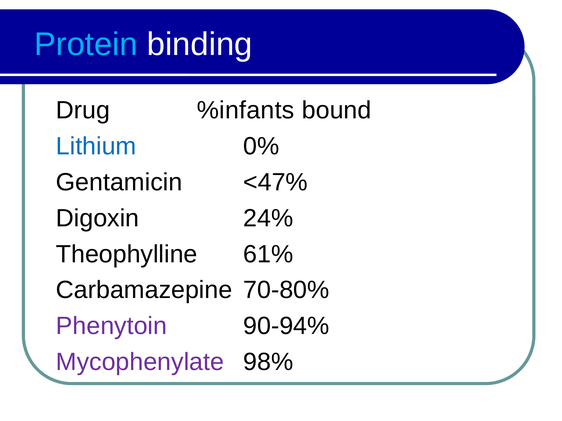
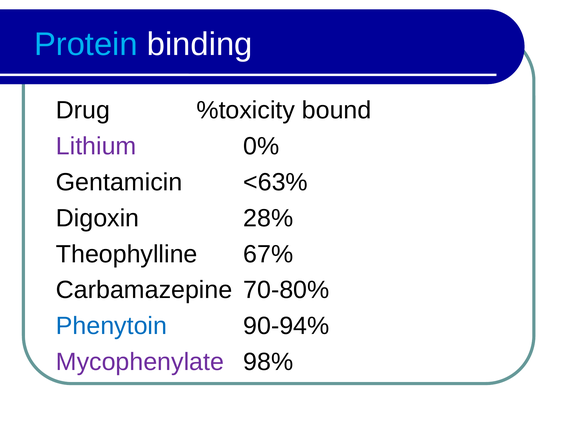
%infants: %infants -> %toxicity
Lithium colour: blue -> purple
<47%: <47% -> <63%
24%: 24% -> 28%
61%: 61% -> 67%
Phenytoin colour: purple -> blue
